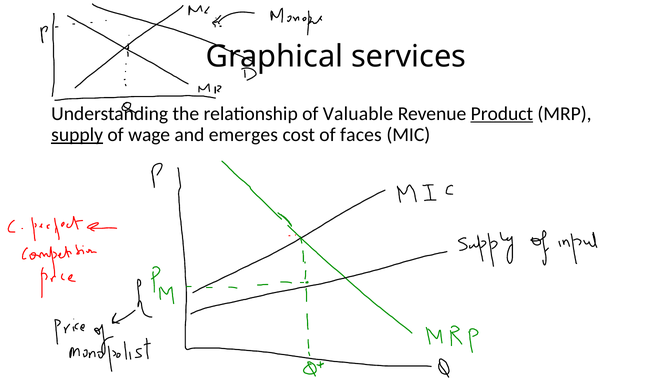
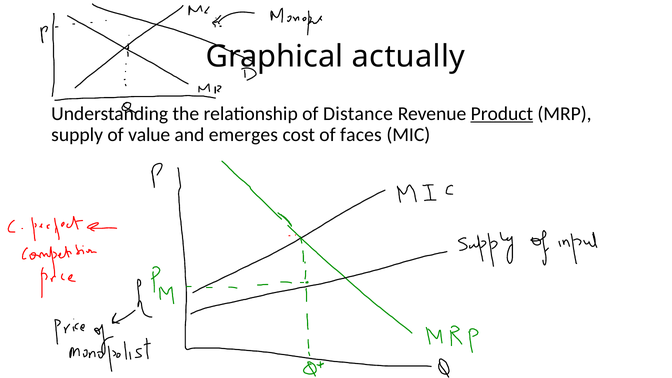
services: services -> actually
Valuable: Valuable -> Distance
supply underline: present -> none
wage: wage -> value
